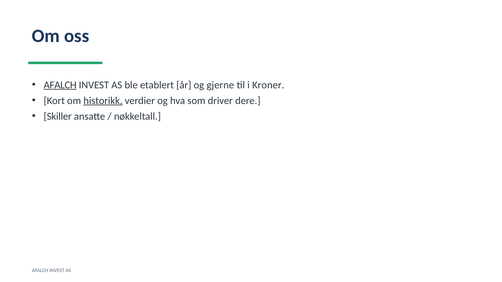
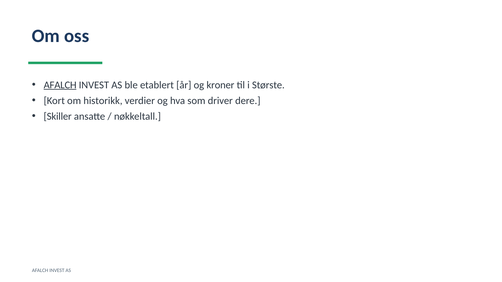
gjerne: gjerne -> kroner
Kroner: Kroner -> Største
historikk underline: present -> none
